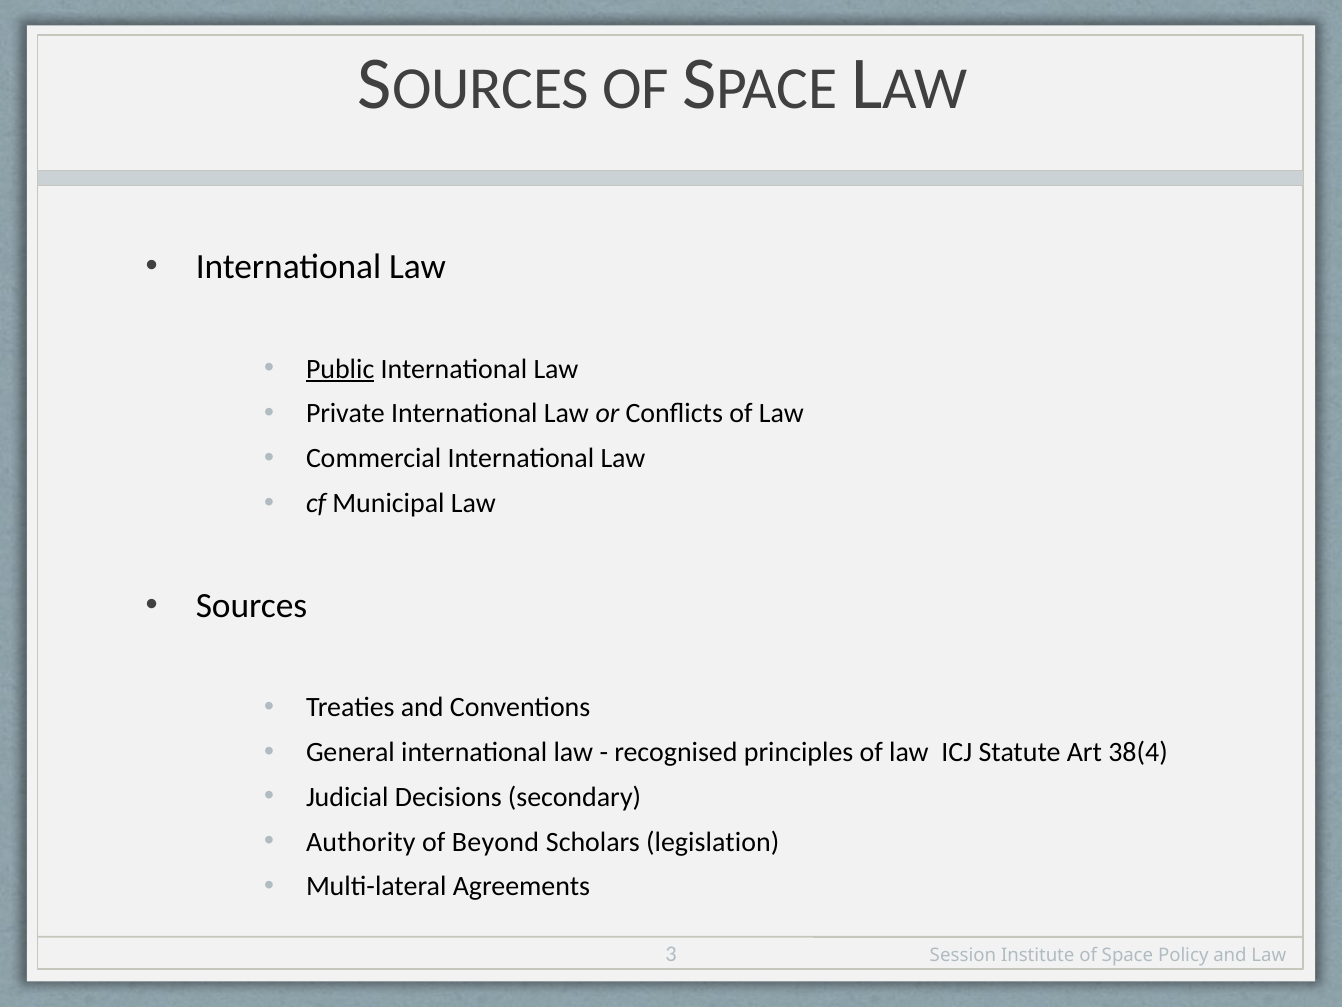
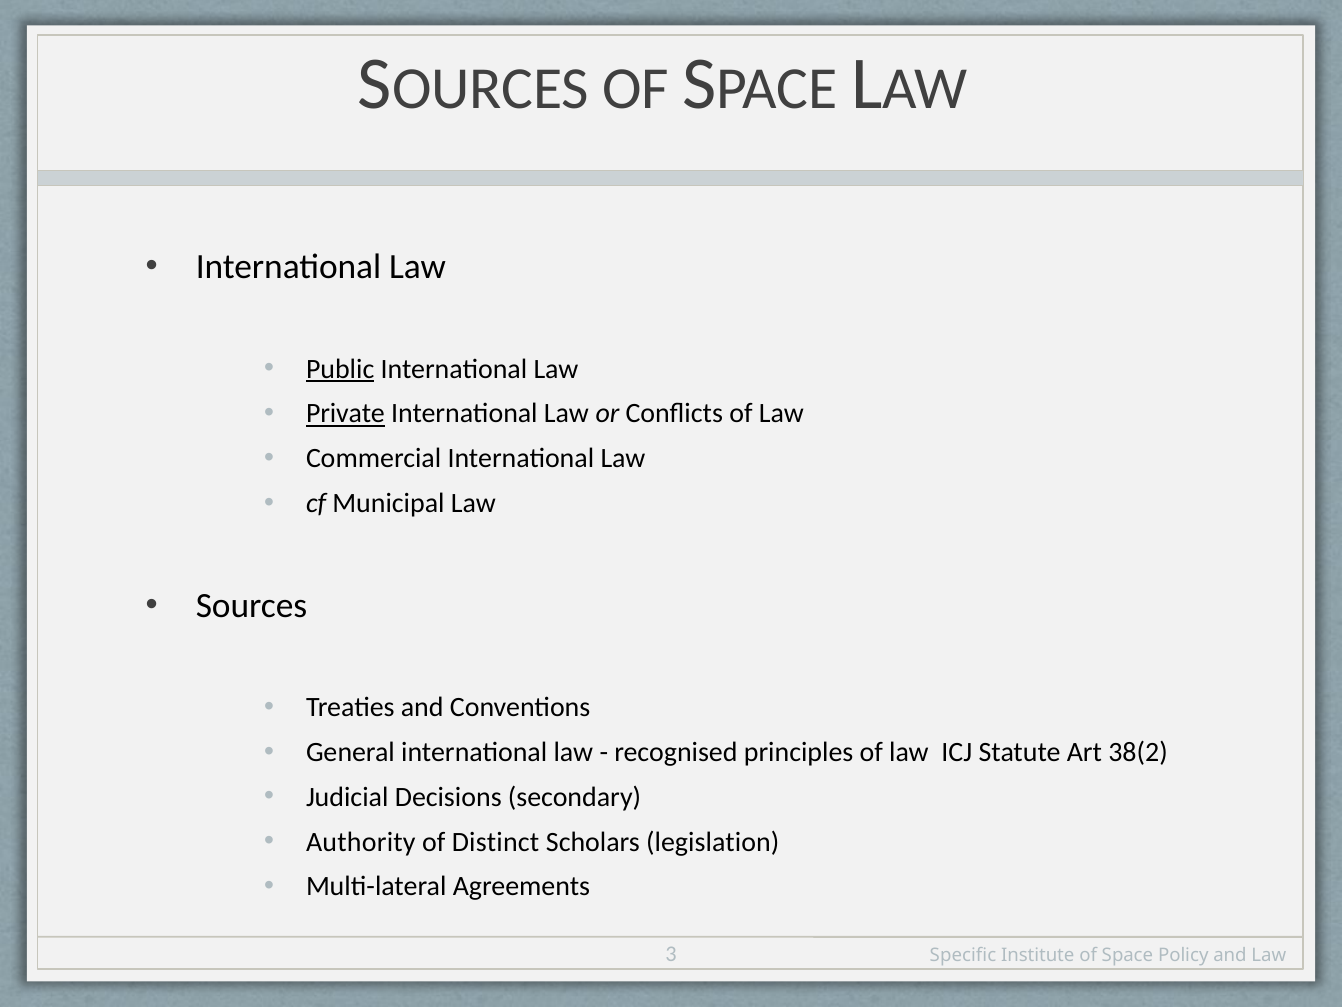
Private underline: none -> present
38(4: 38(4 -> 38(2
Beyond: Beyond -> Distinct
Session: Session -> Specific
